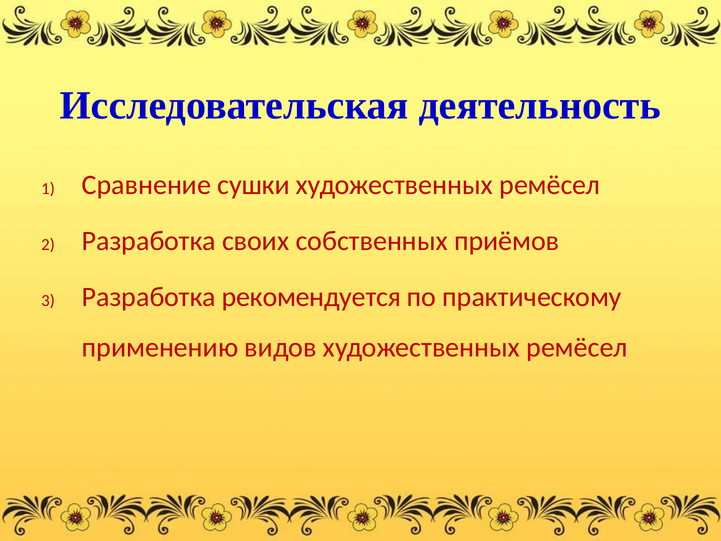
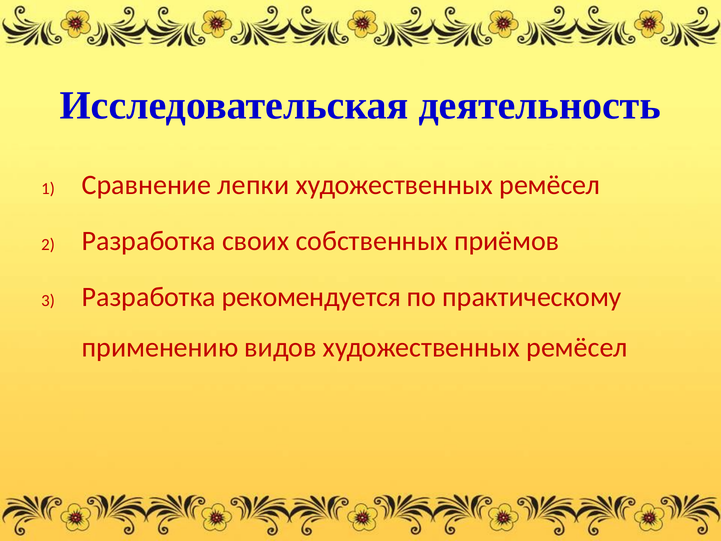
сушки: сушки -> лепки
